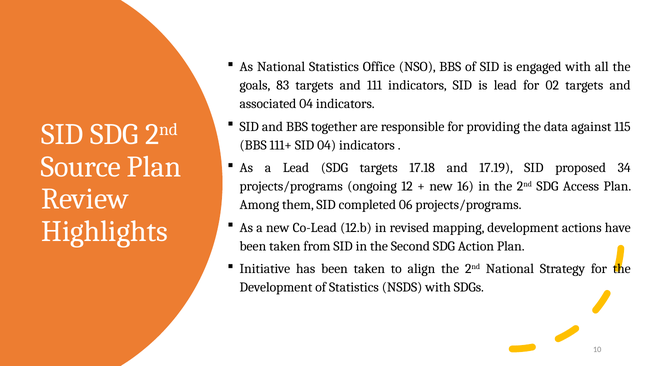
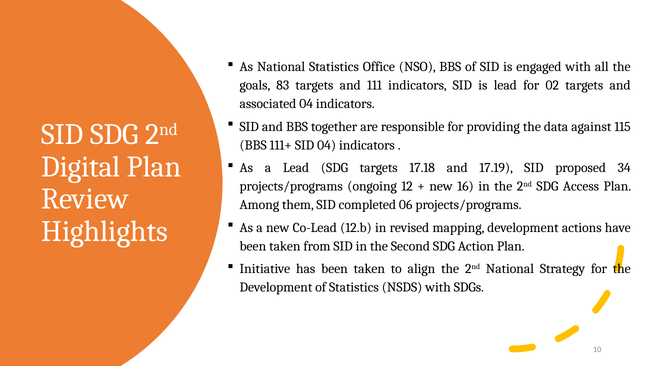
Source: Source -> Digital
